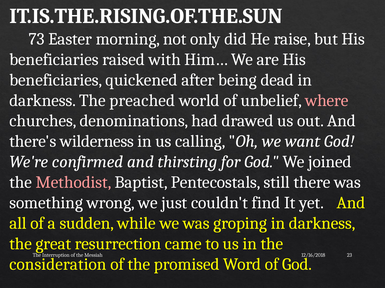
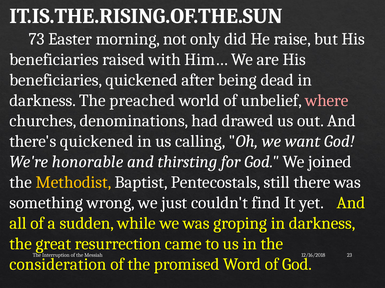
there's wilderness: wilderness -> quickened
confirmed: confirmed -> honorable
Methodist colour: pink -> yellow
